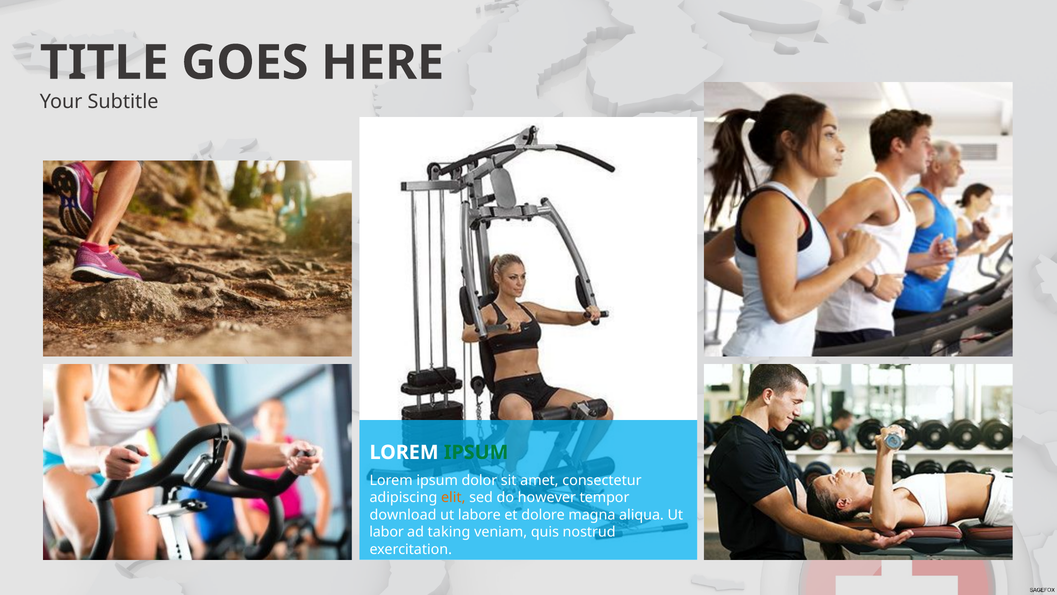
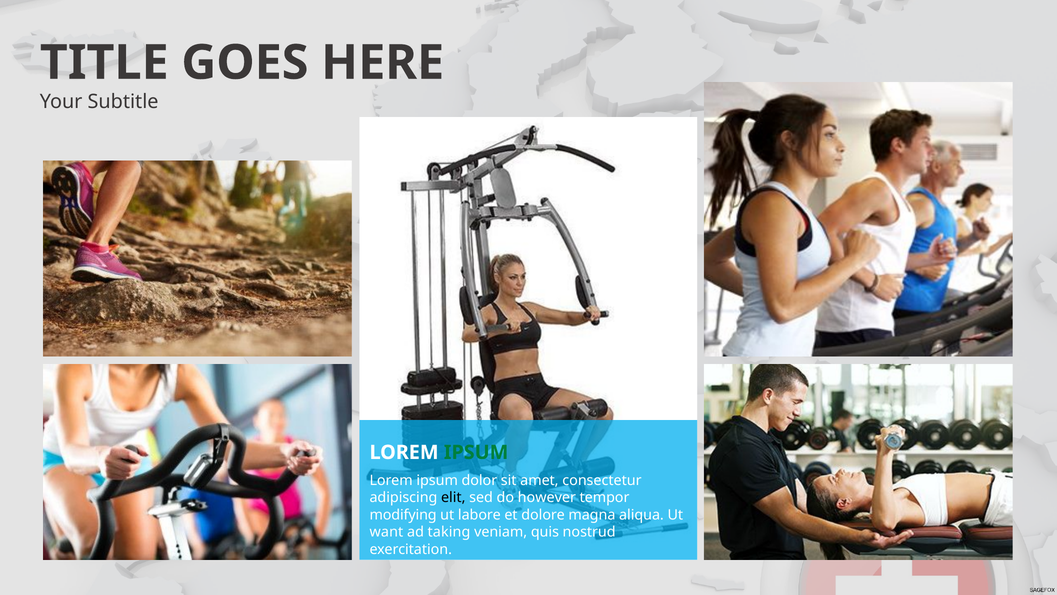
elit colour: orange -> black
download: download -> modifying
labor: labor -> want
